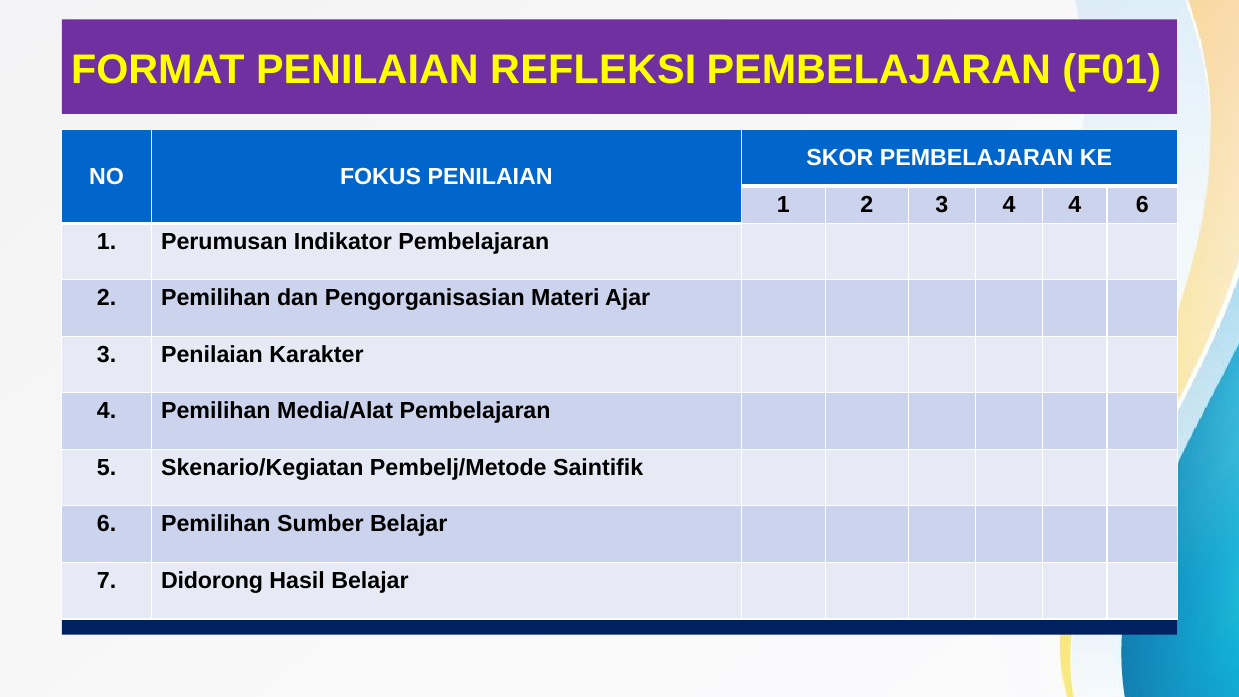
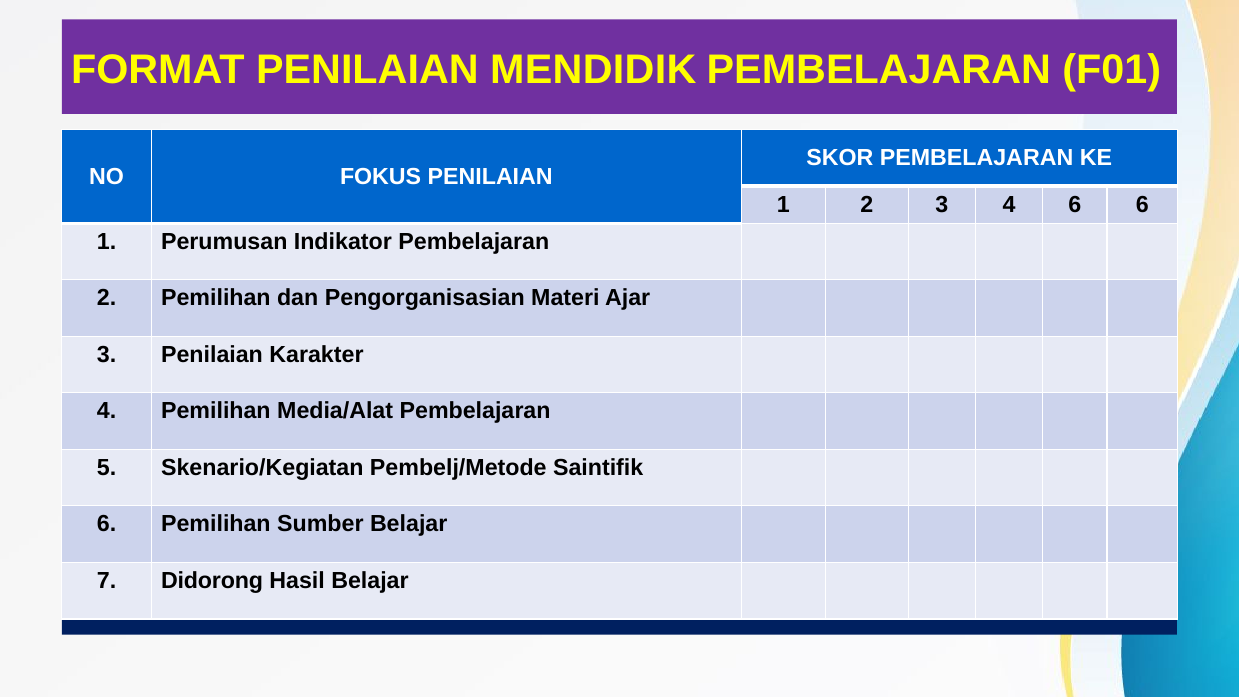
REFLEKSI: REFLEKSI -> MENDIDIK
4 4: 4 -> 6
